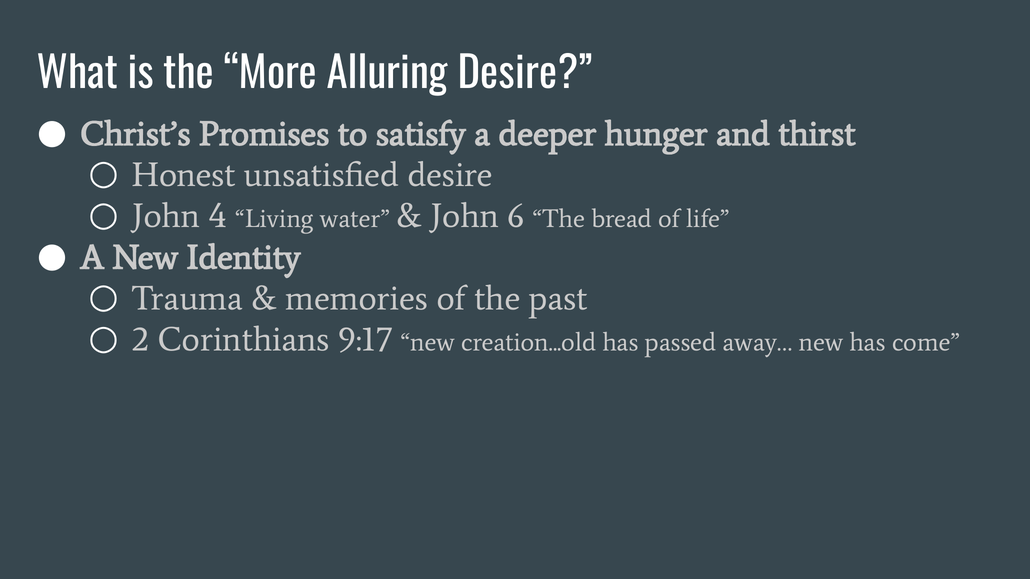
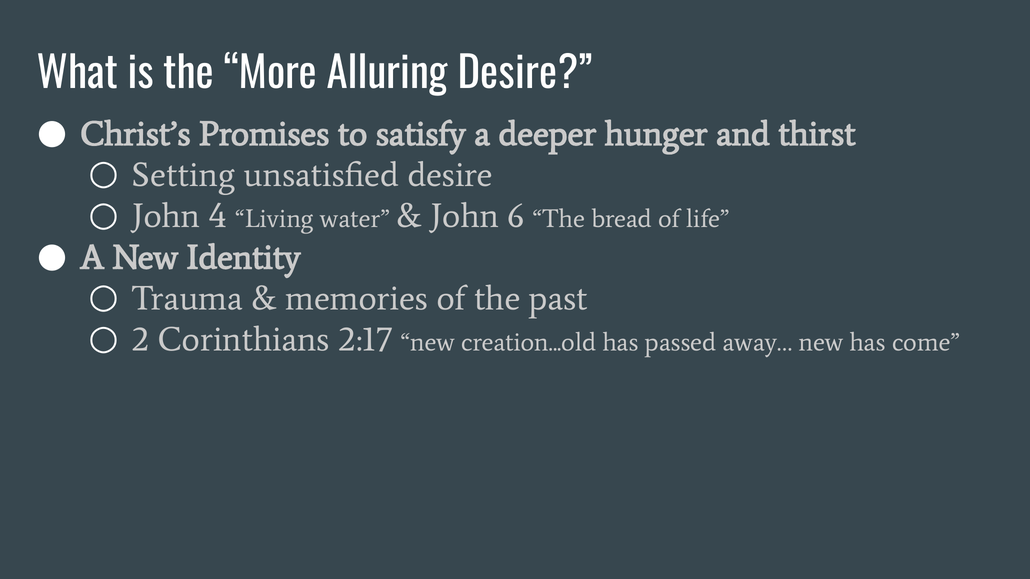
Honest: Honest -> Setting
9:17: 9:17 -> 2:17
